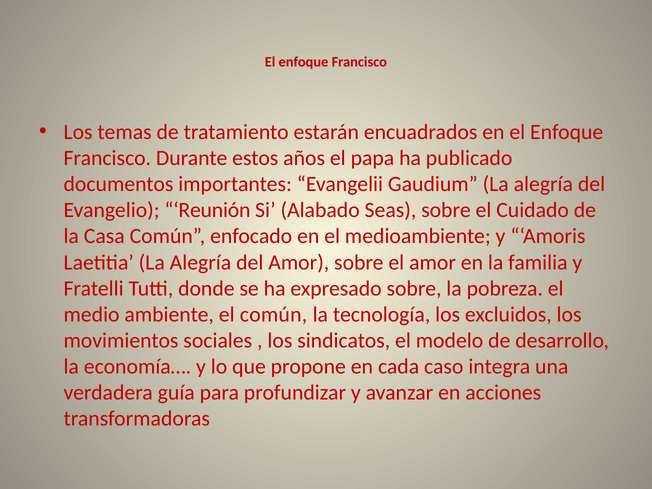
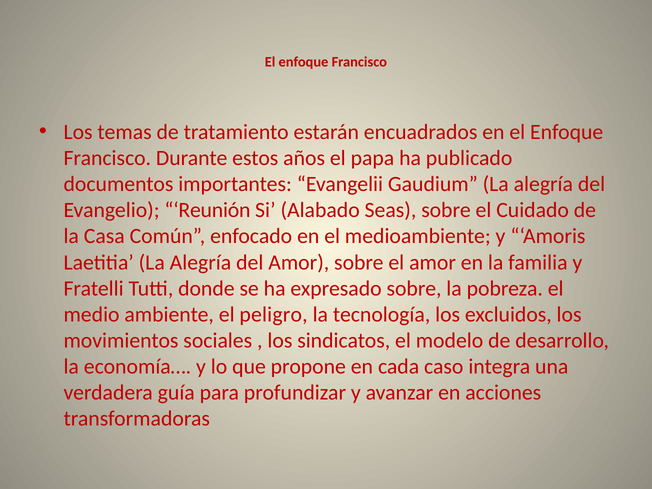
el común: común -> peligro
